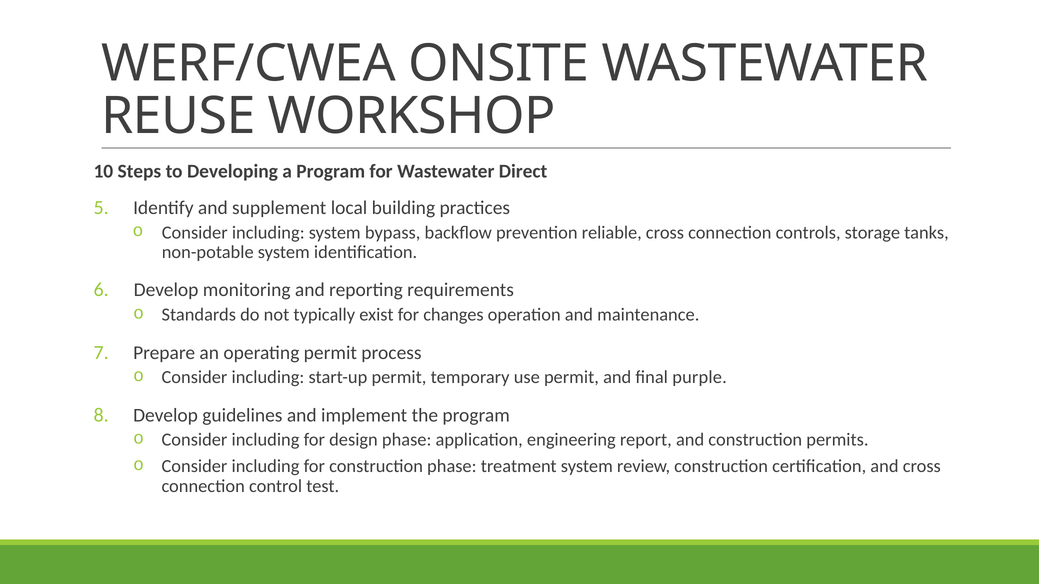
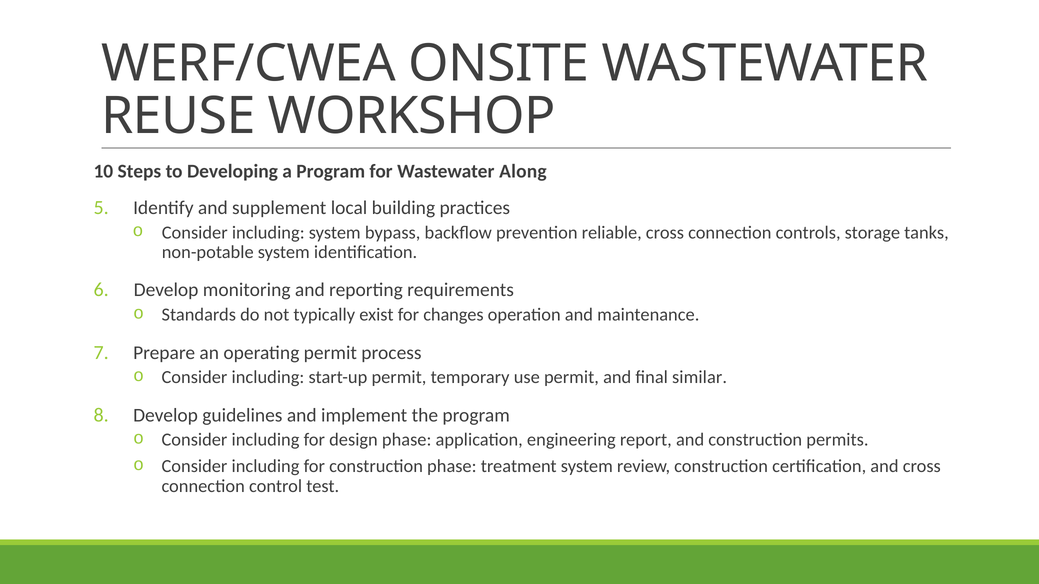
Direct: Direct -> Along
purple: purple -> similar
